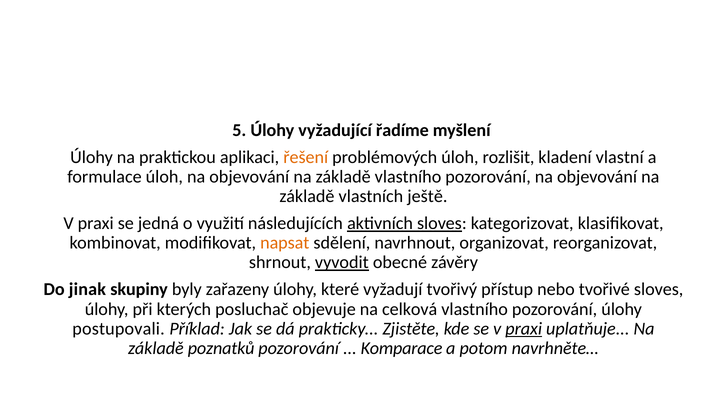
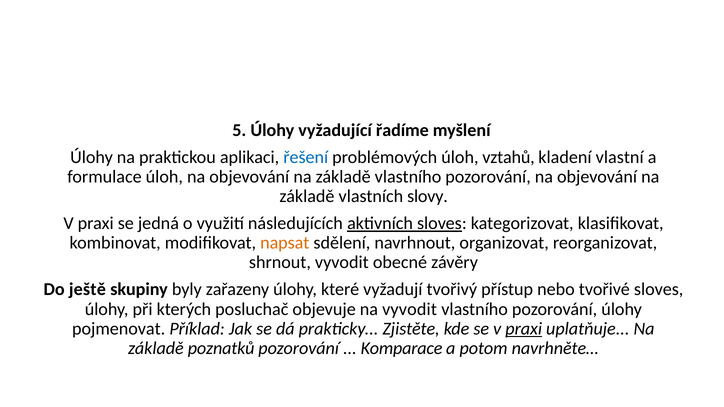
řešení colour: orange -> blue
rozlišit: rozlišit -> vztahů
ještě: ještě -> slovy
vyvodit at (342, 263) underline: present -> none
jinak: jinak -> ještě
na celková: celková -> vyvodit
postupovali: postupovali -> pojmenovat
